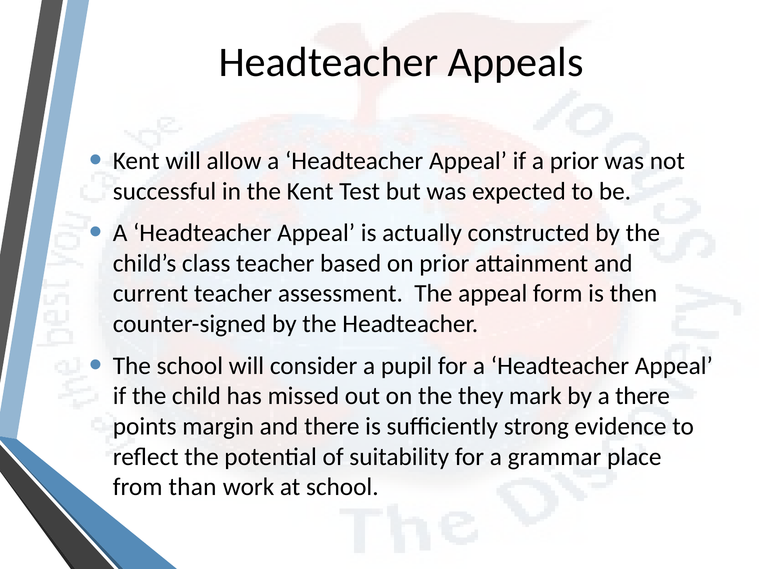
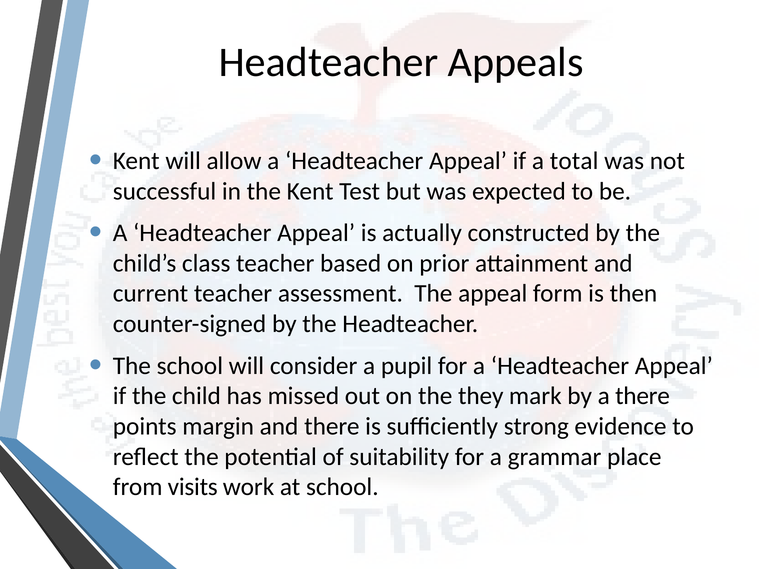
a prior: prior -> total
than: than -> visits
